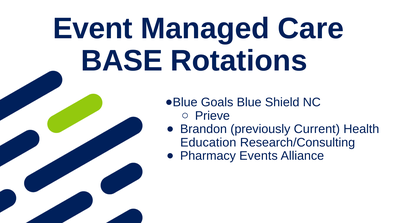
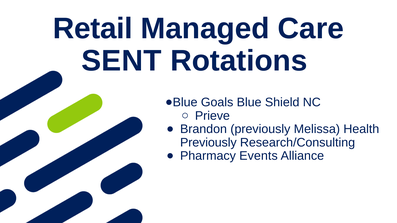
Event: Event -> Retail
BASE: BASE -> SENT
Current: Current -> Melissa
Education at (208, 143): Education -> Previously
